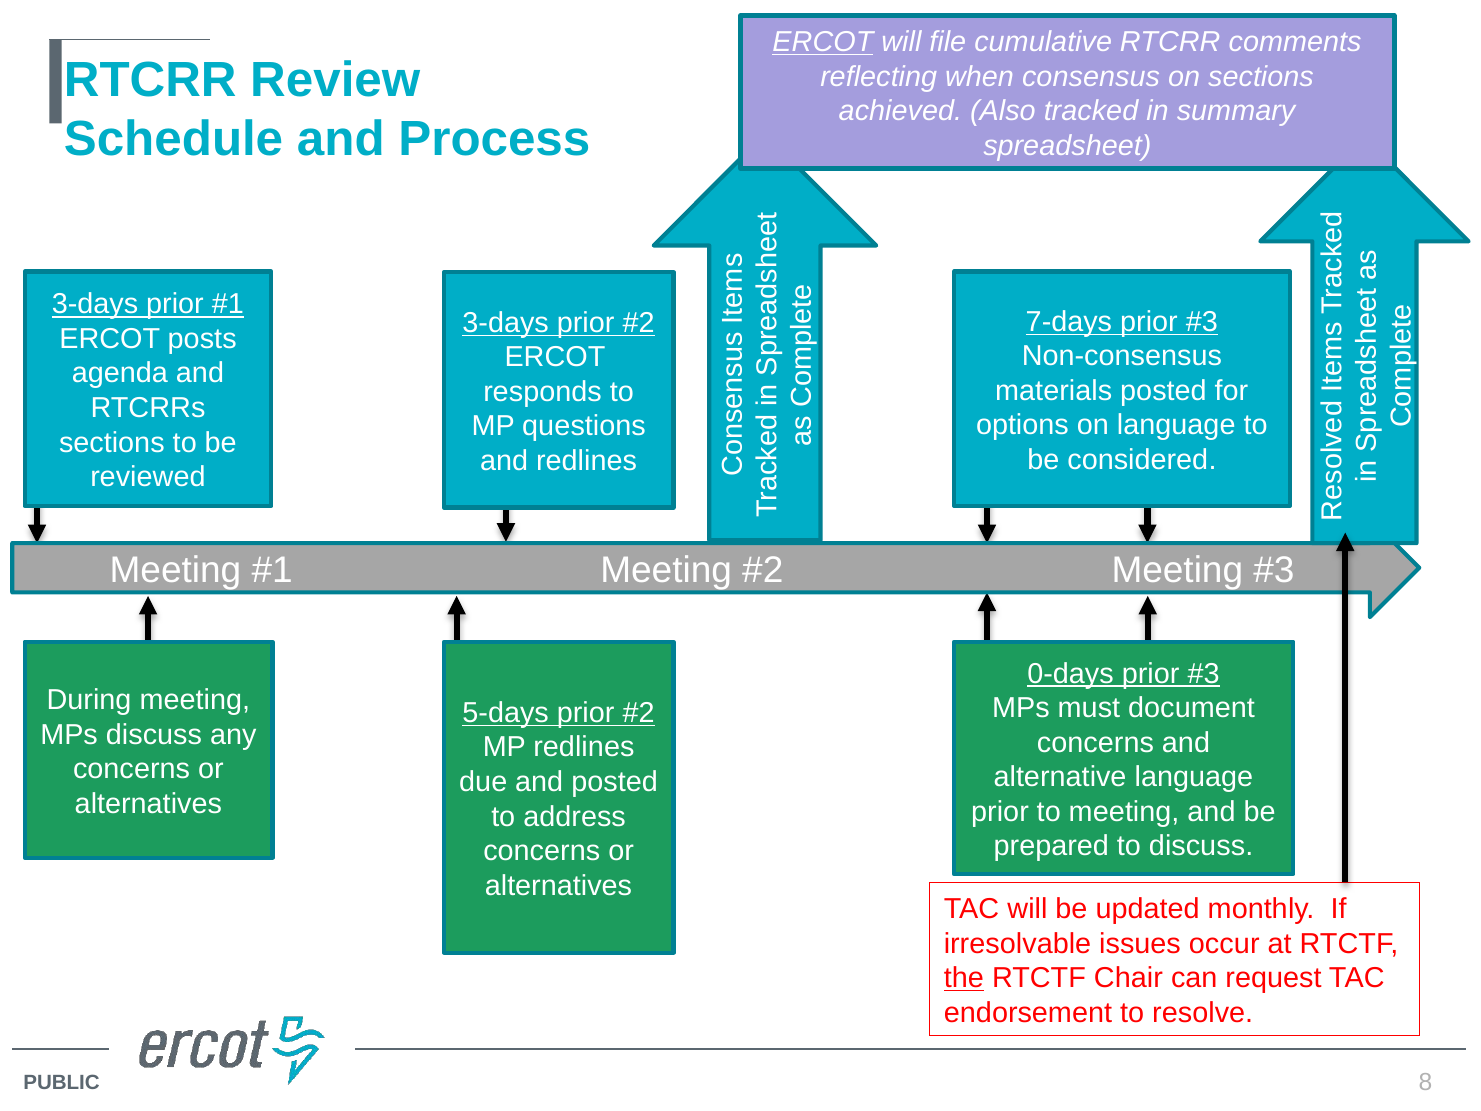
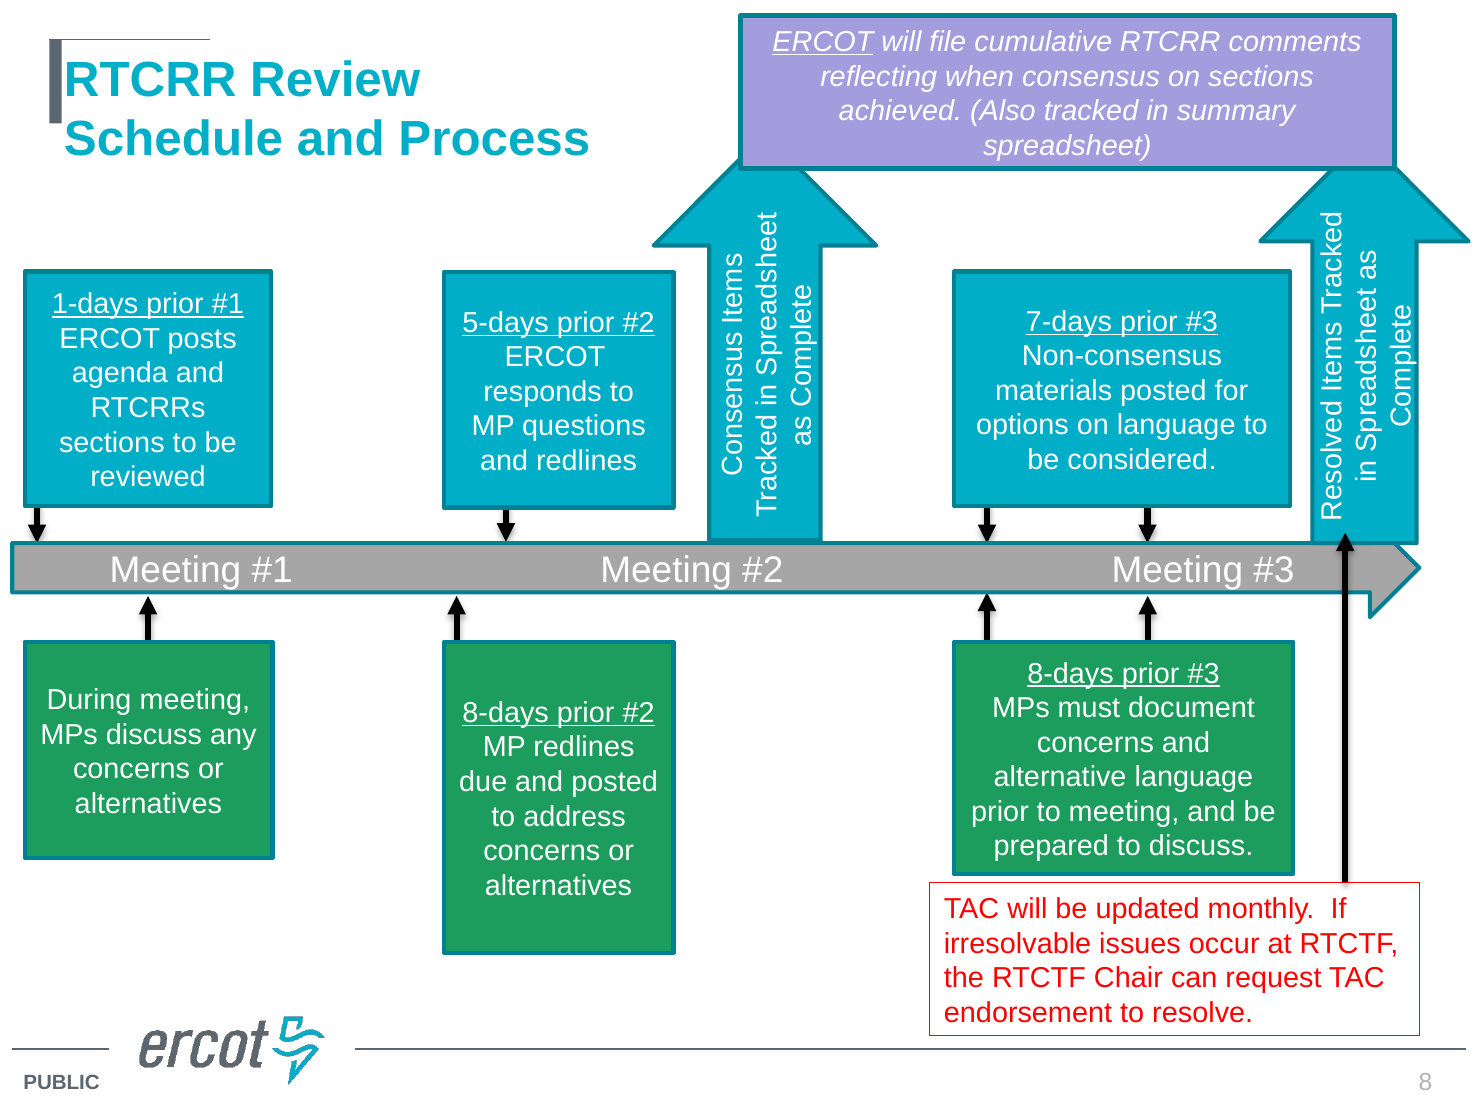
3-days at (95, 304): 3-days -> 1-days
3-days at (506, 323): 3-days -> 5-days
0-days at (1071, 673): 0-days -> 8-days
5-days at (506, 713): 5-days -> 8-days
the underline: present -> none
